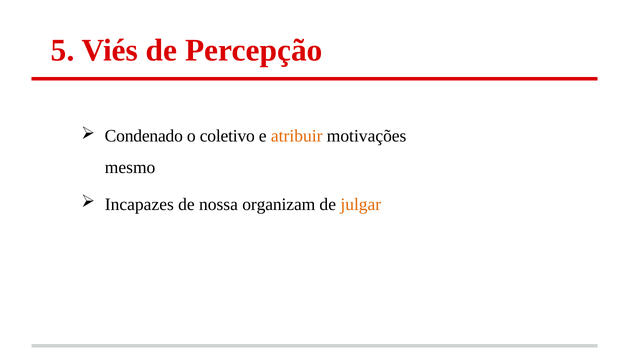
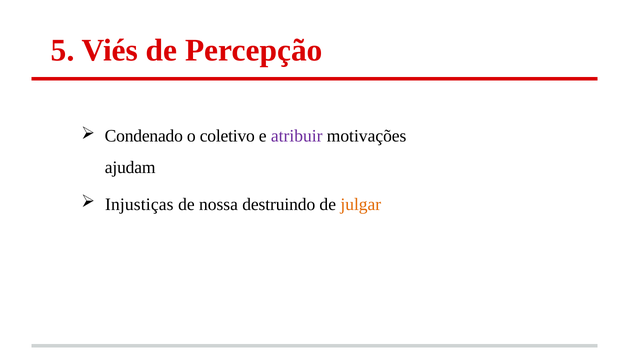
atribuir colour: orange -> purple
mesmo: mesmo -> ajudam
Incapazes: Incapazes -> Injustiças
organizam: organizam -> destruindo
